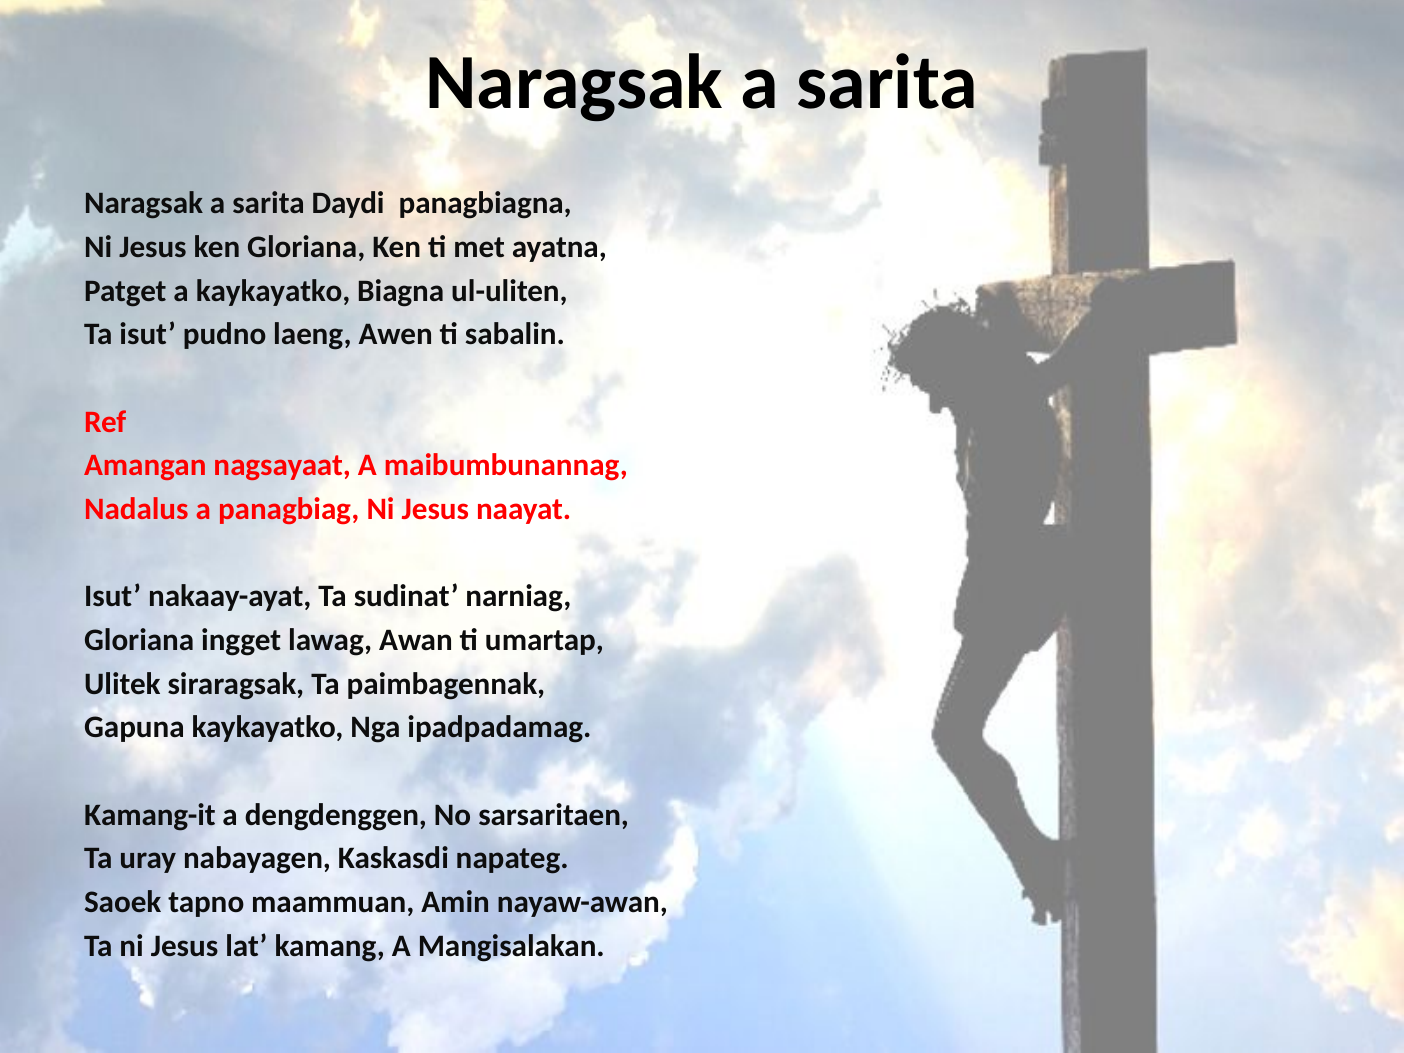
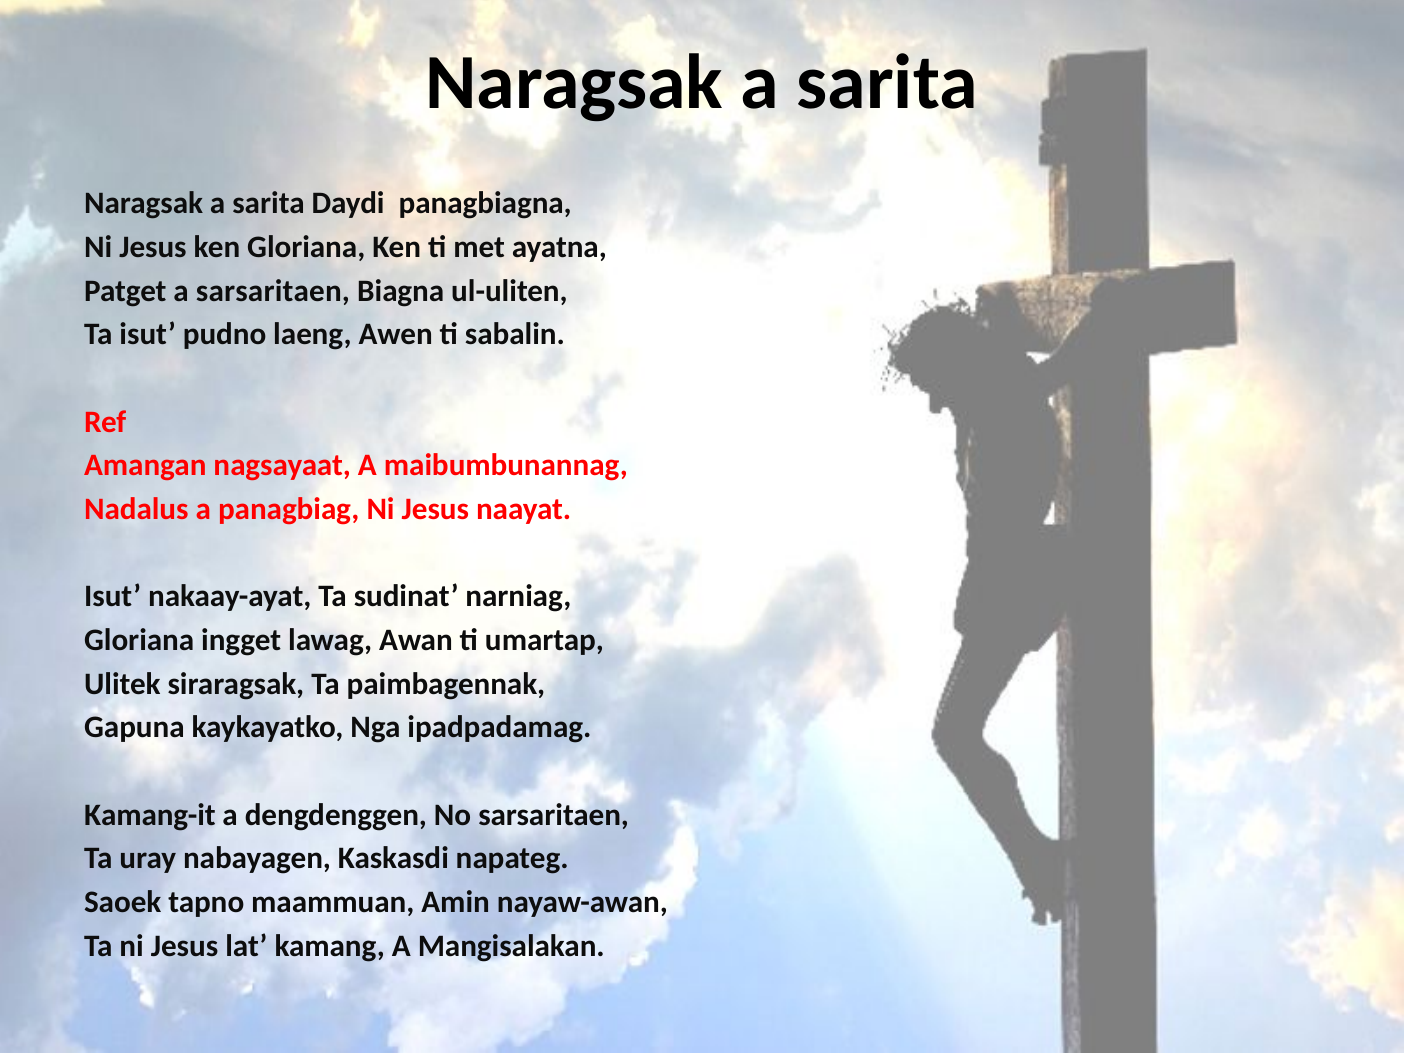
a kaykayatko: kaykayatko -> sarsaritaen
